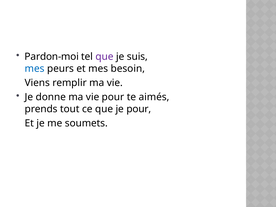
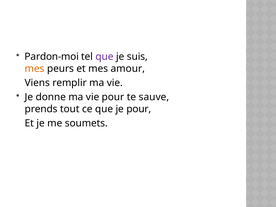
mes at (35, 69) colour: blue -> orange
besoin: besoin -> amour
aimés: aimés -> sauve
